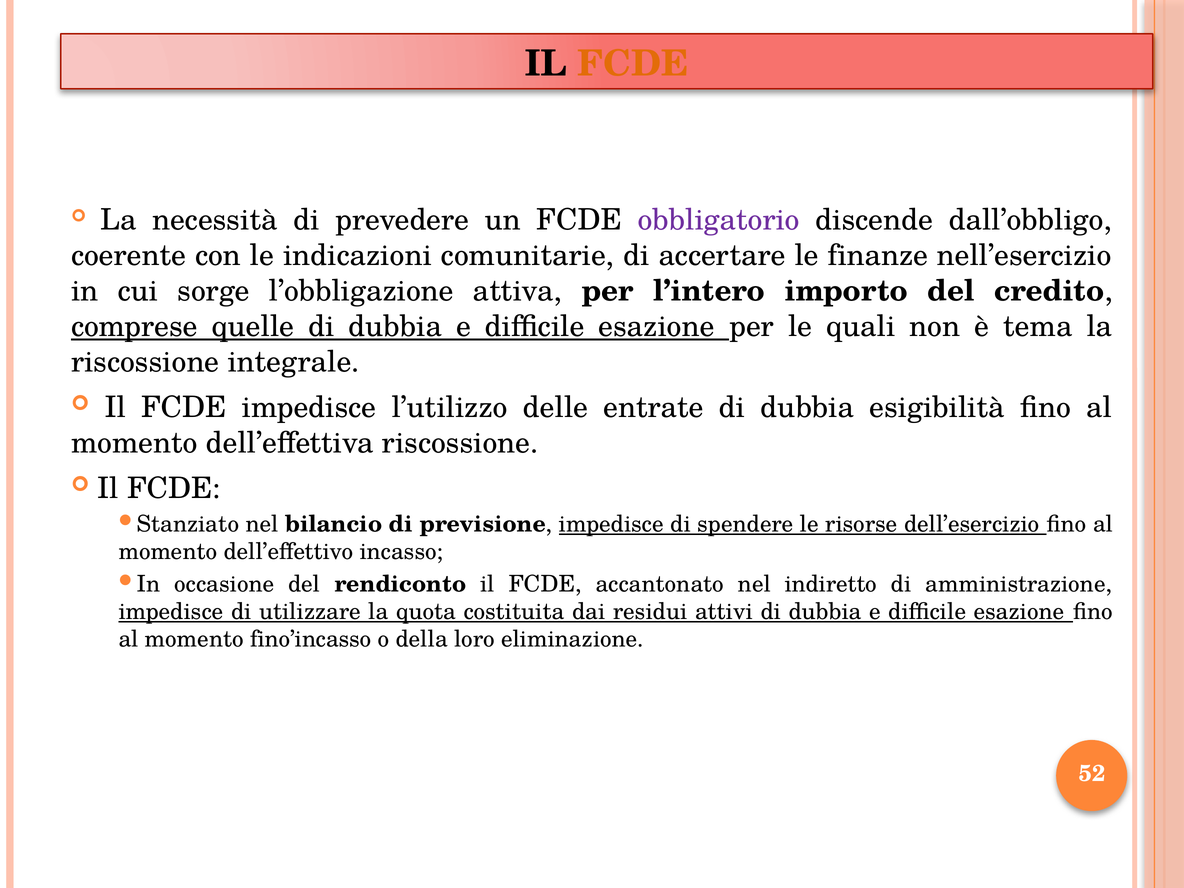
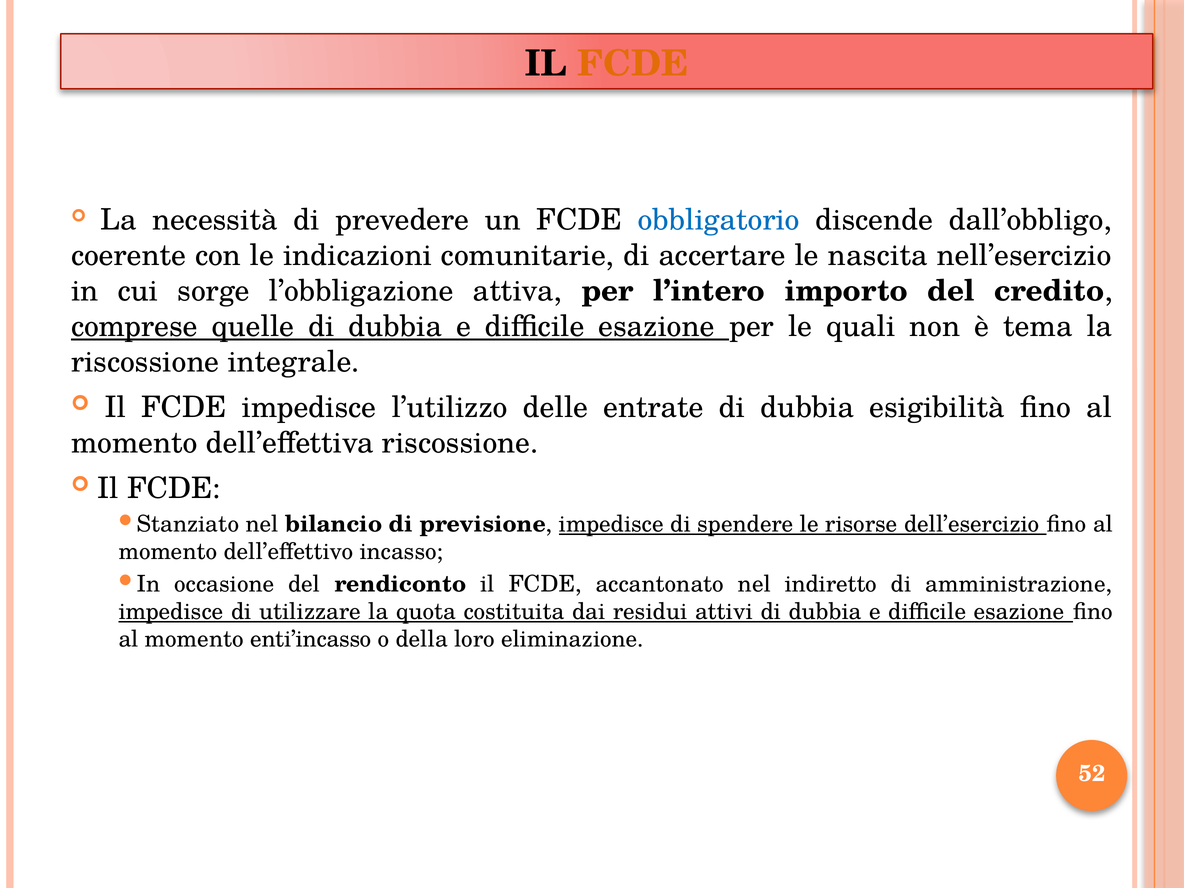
obbligatorio colour: purple -> blue
finanze: finanze -> nascita
fino’incasso: fino’incasso -> enti’incasso
